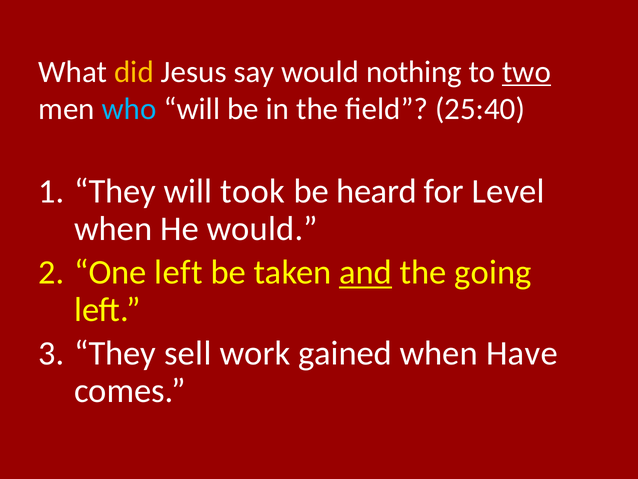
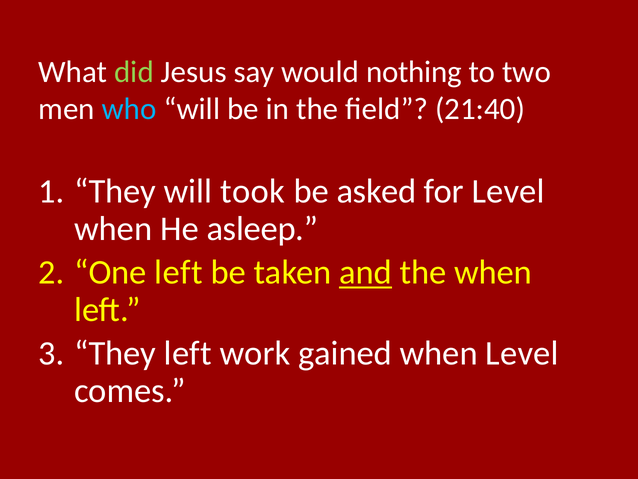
did colour: yellow -> light green
two underline: present -> none
25:40: 25:40 -> 21:40
heard: heard -> asked
He would: would -> asleep
the going: going -> when
They sell: sell -> left
when Have: Have -> Level
